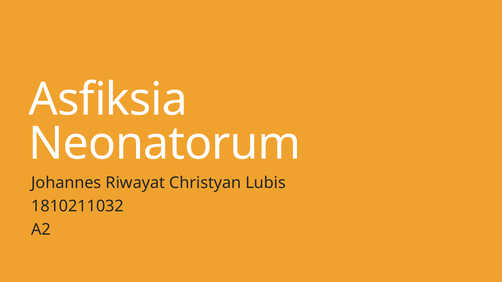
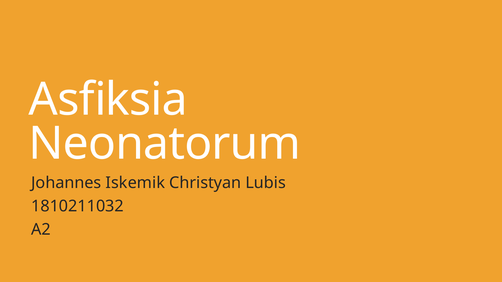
Riwayat: Riwayat -> Iskemik
